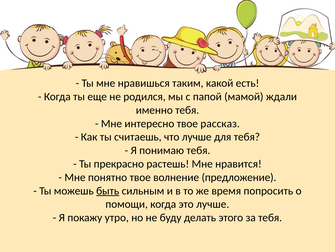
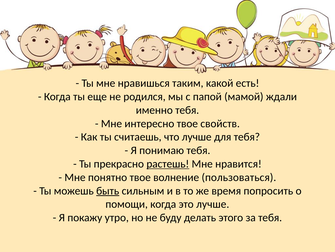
рассказ: рассказ -> свойств
растешь underline: none -> present
предложение: предложение -> пользоваться
